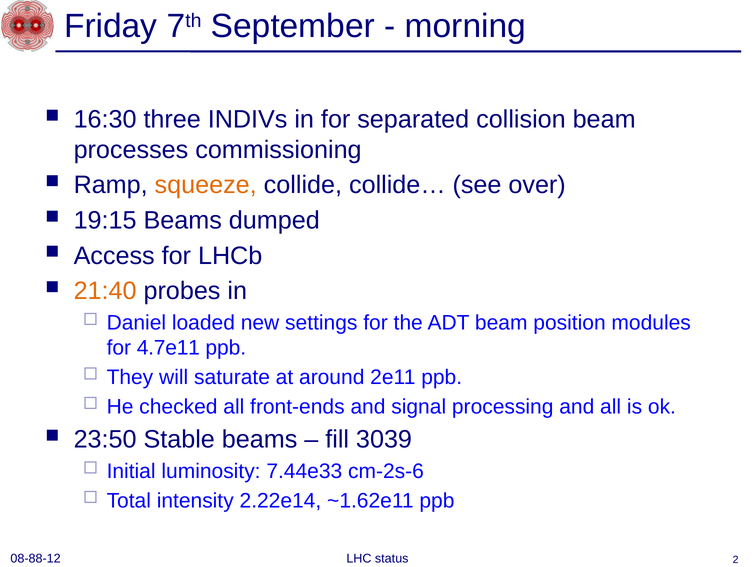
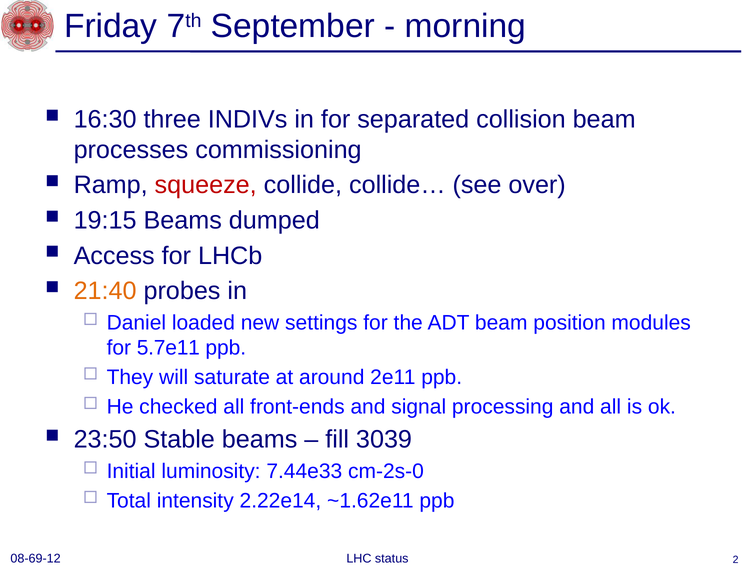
squeeze colour: orange -> red
4.7e11: 4.7e11 -> 5.7e11
cm-2s-6: cm-2s-6 -> cm-2s-0
08-88-12: 08-88-12 -> 08-69-12
